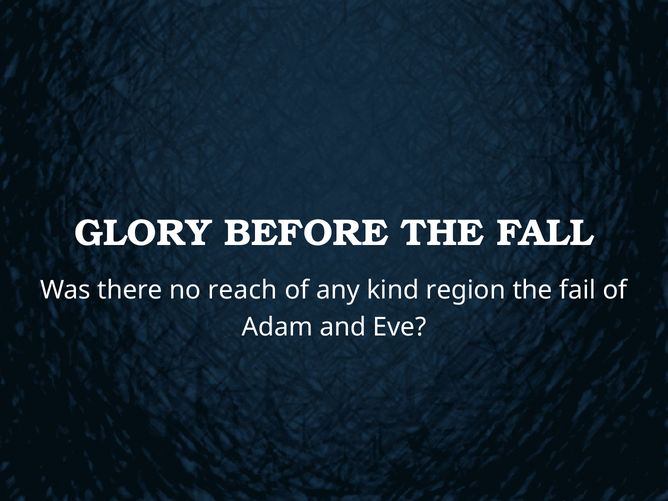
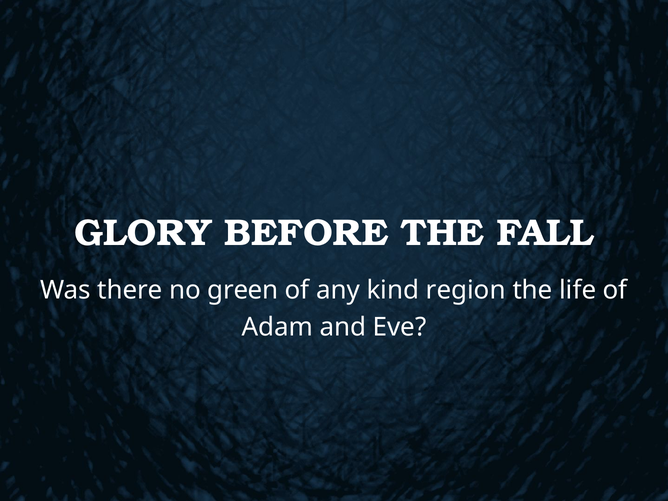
reach: reach -> green
fail: fail -> life
